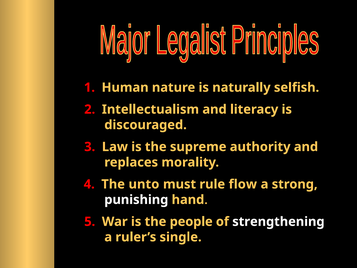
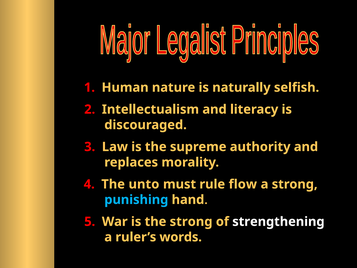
punishing colour: white -> light blue
the people: people -> strong
single: single -> words
